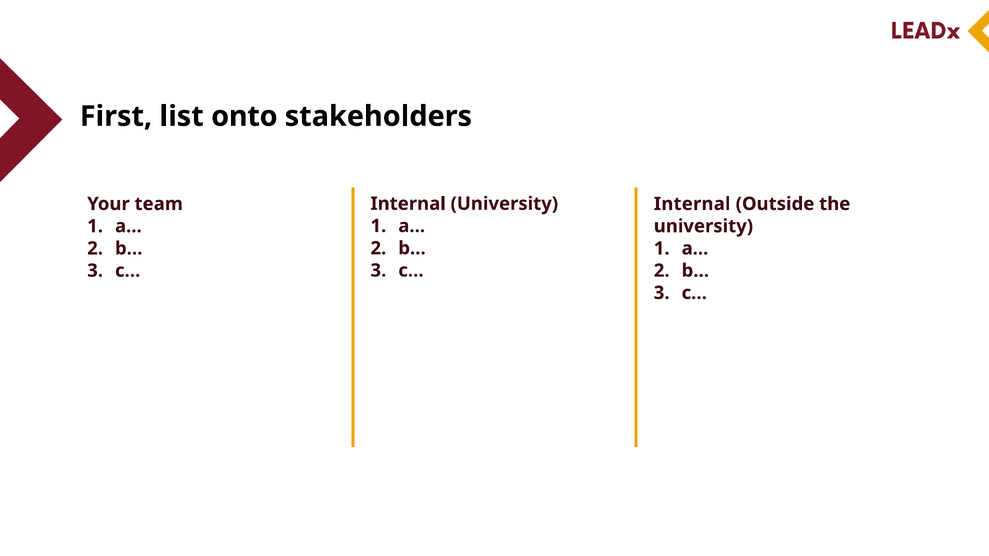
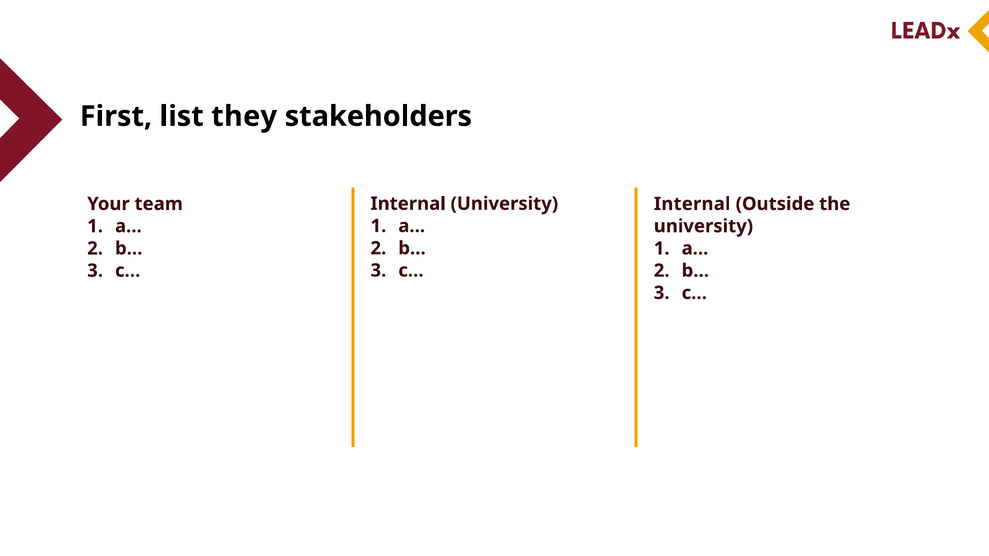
onto: onto -> they
